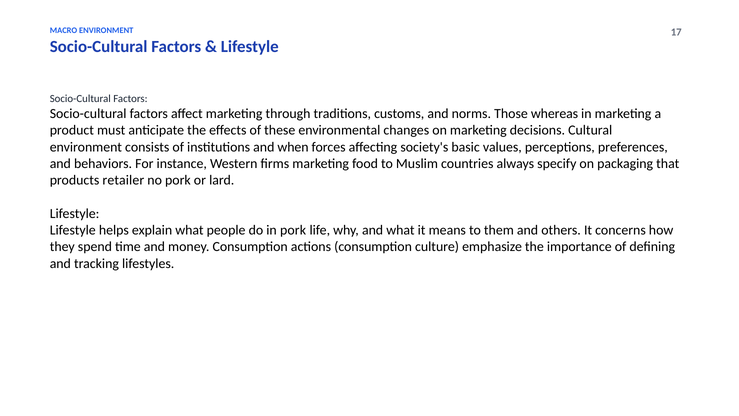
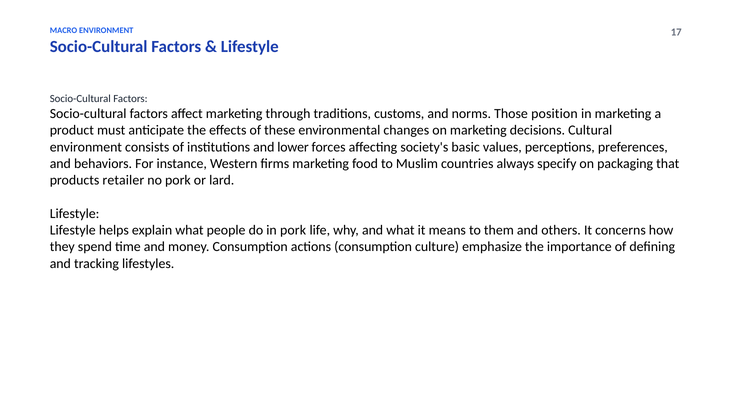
whereas: whereas -> position
when: when -> lower
